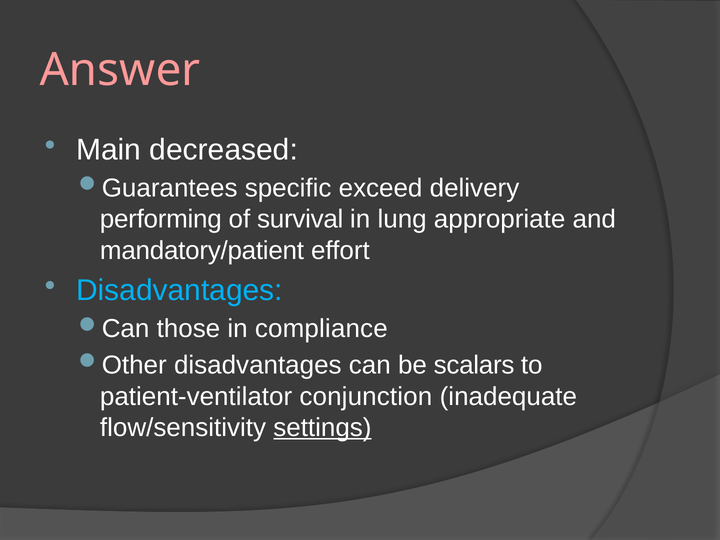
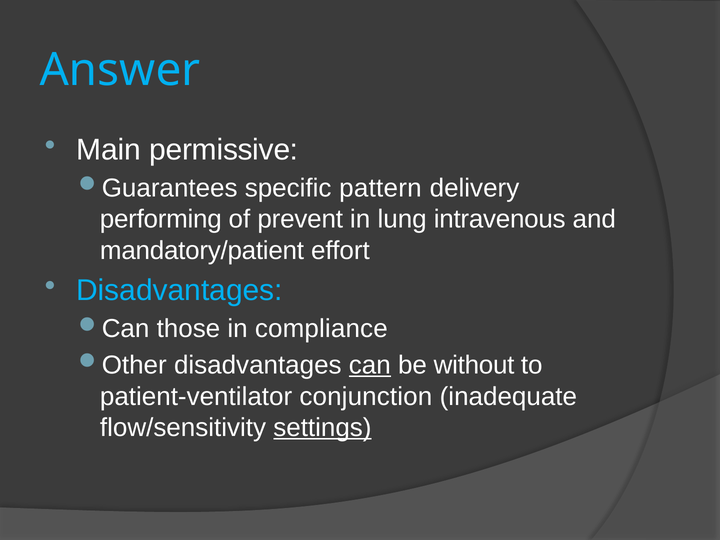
Answer colour: pink -> light blue
decreased: decreased -> permissive
exceed: exceed -> pattern
survival: survival -> prevent
appropriate: appropriate -> intravenous
can underline: none -> present
scalars: scalars -> without
